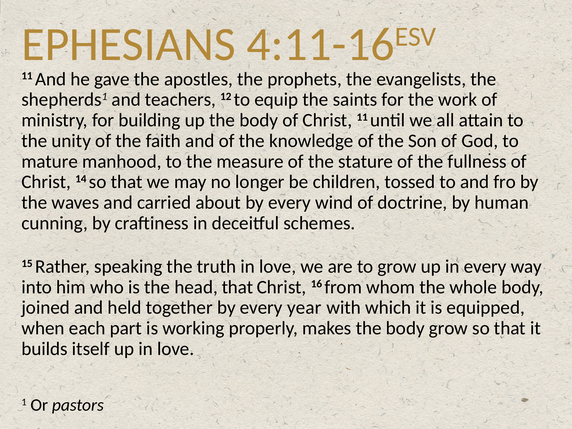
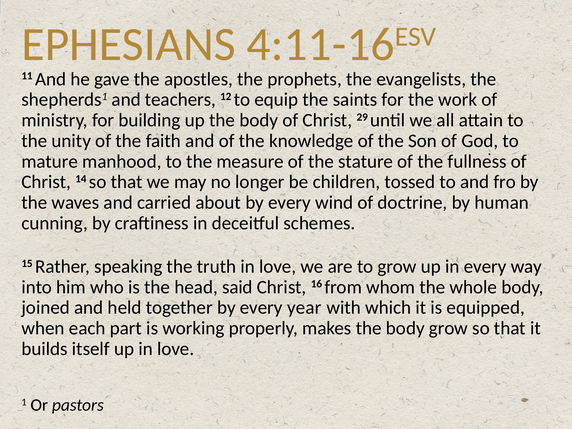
Christ 11: 11 -> 29
head that: that -> said
